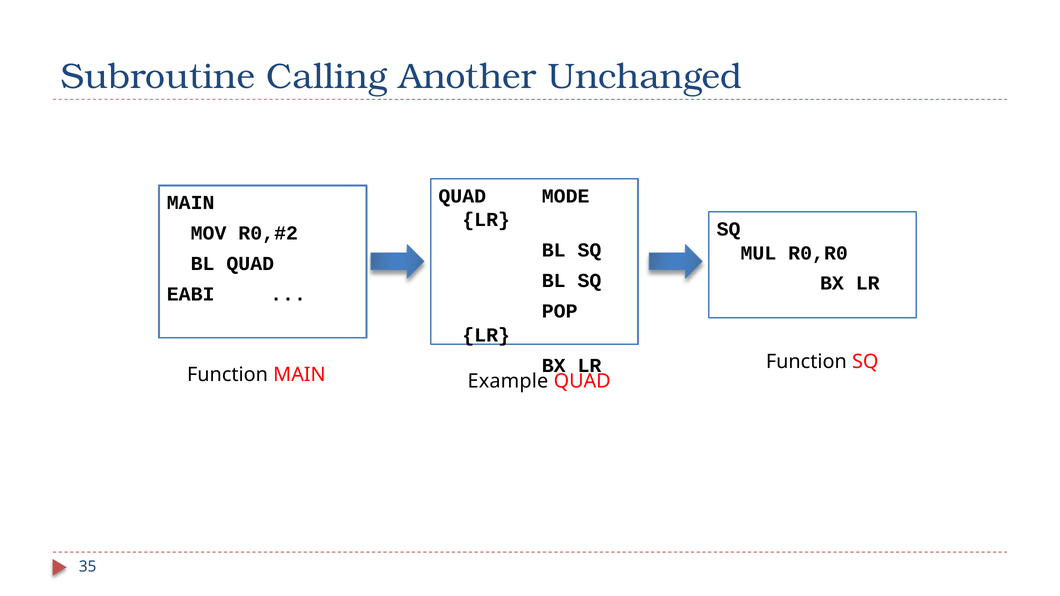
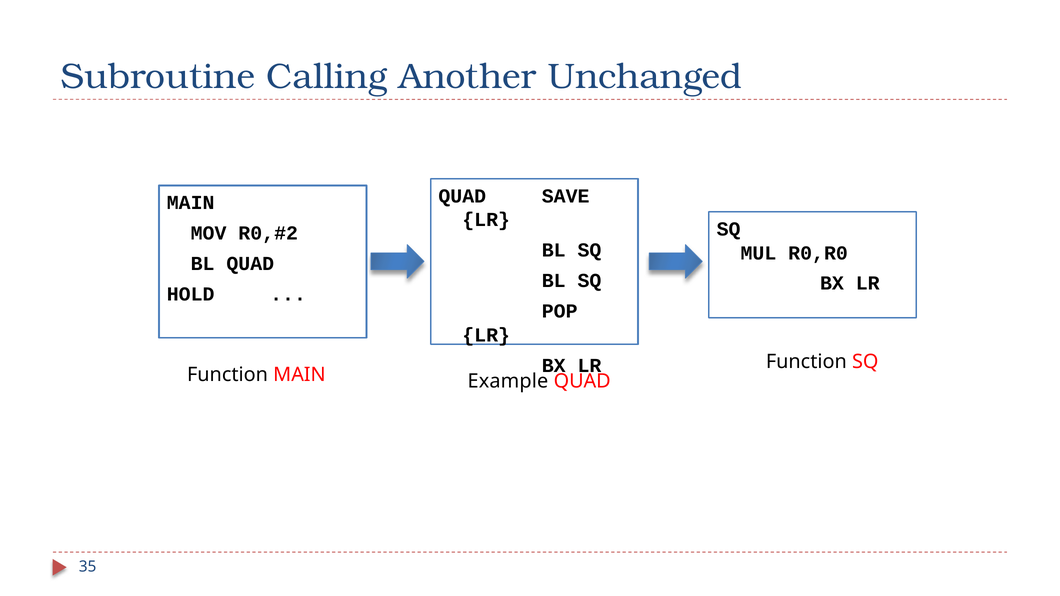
MODE: MODE -> SAVE
EABI: EABI -> HOLD
